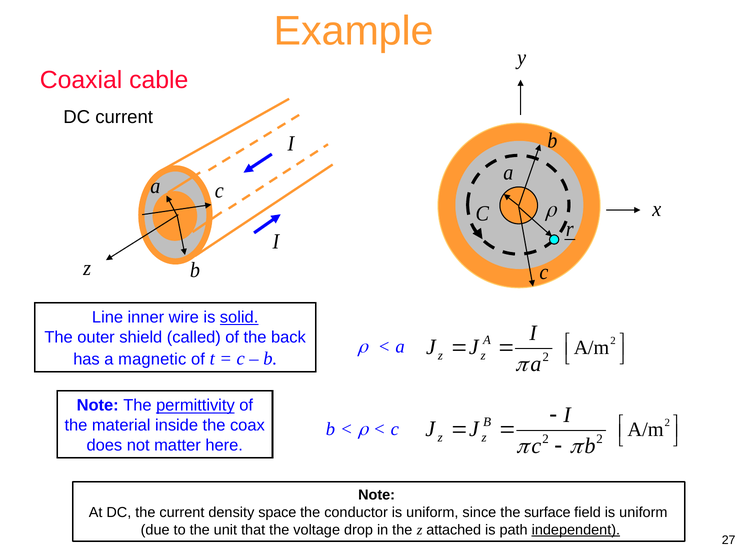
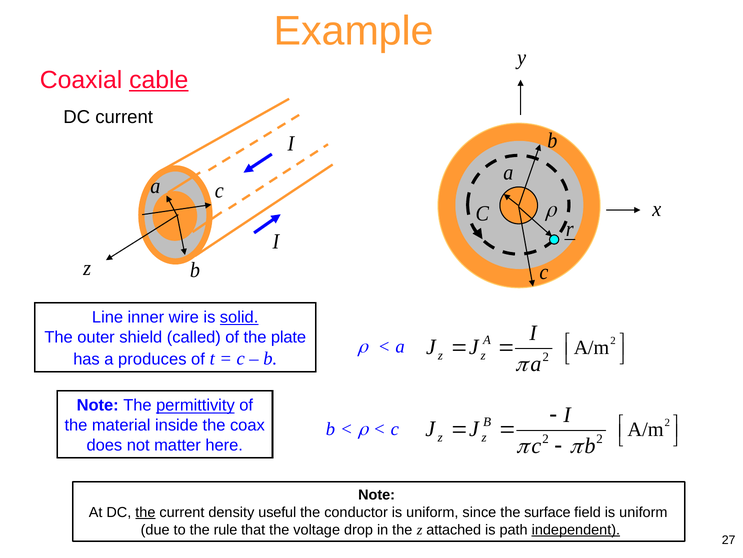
cable underline: none -> present
back: back -> plate
magnetic: magnetic -> produces
the at (145, 512) underline: none -> present
space: space -> useful
unit: unit -> rule
